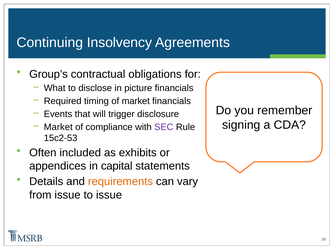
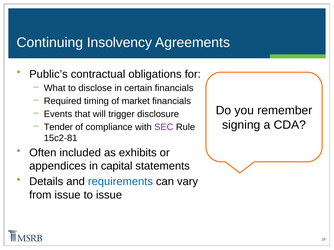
Group’s: Group’s -> Public’s
picture: picture -> certain
Market at (58, 127): Market -> Tender
15c2-53: 15c2-53 -> 15c2-81
requirements colour: orange -> blue
